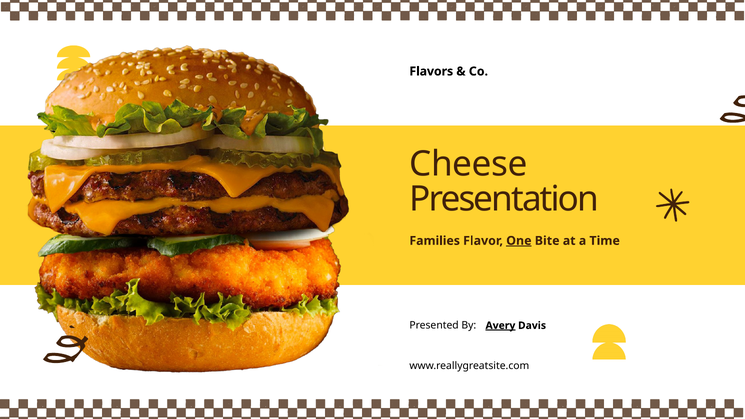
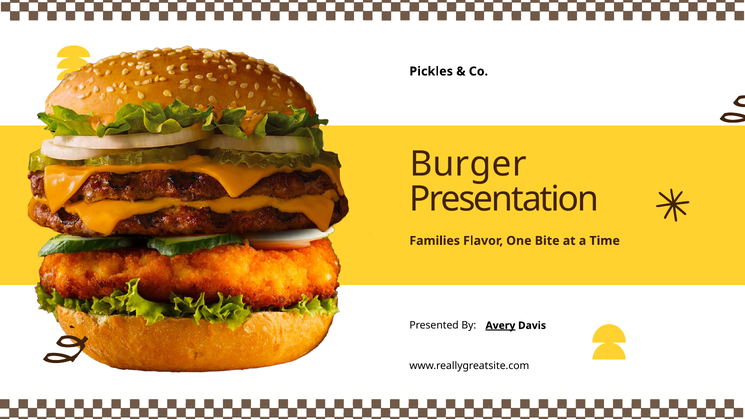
Flavors: Flavors -> Pickles
Cheese: Cheese -> Burger
One underline: present -> none
